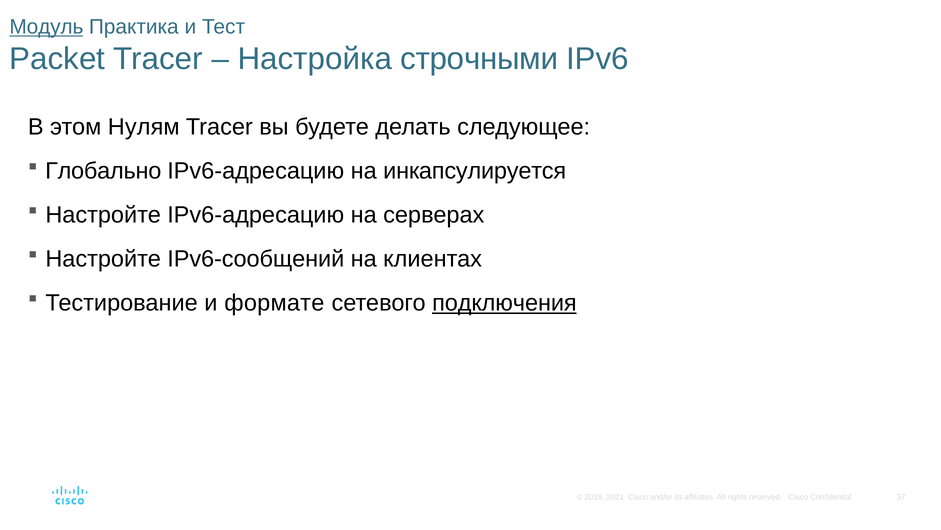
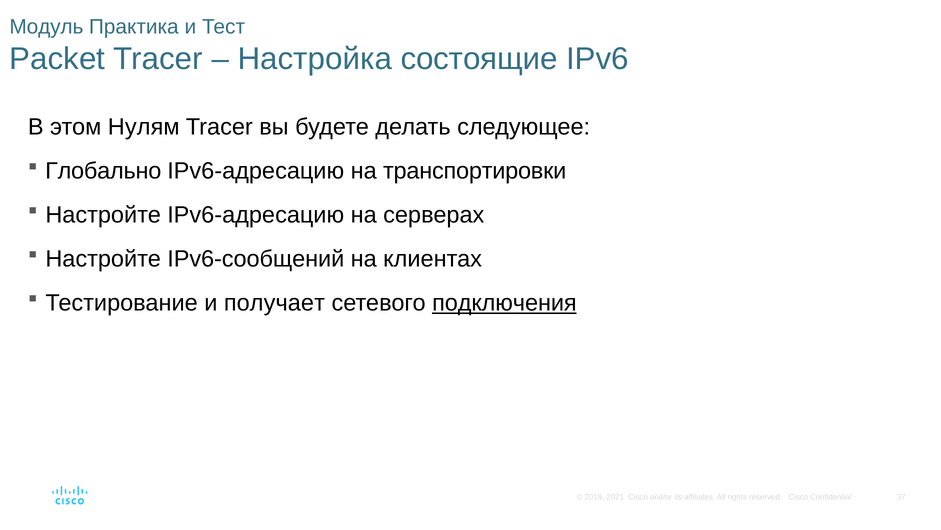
Модуль underline: present -> none
строчными: строчными -> состоящие
инкапсулируется: инкапсулируется -> транспортировки
формате: формате -> получает
